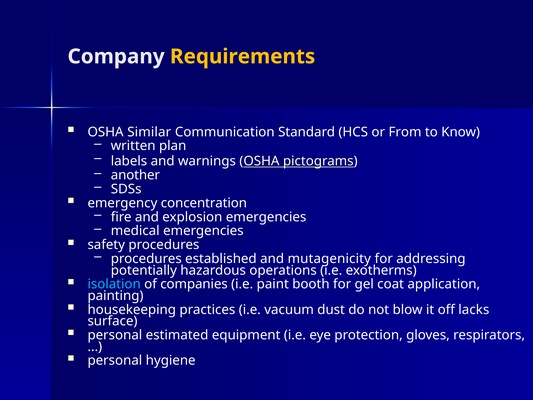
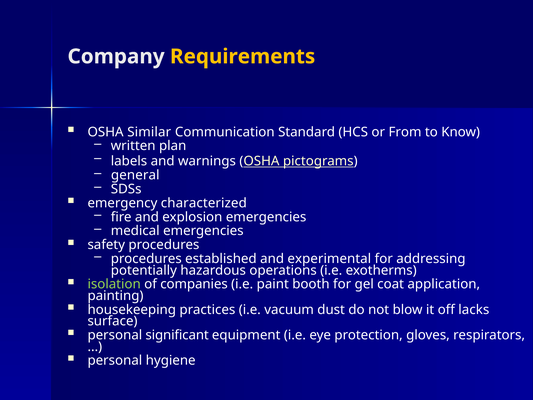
another: another -> general
concentration: concentration -> characterized
mutagenicity: mutagenicity -> experimental
isolation colour: light blue -> light green
estimated: estimated -> significant
